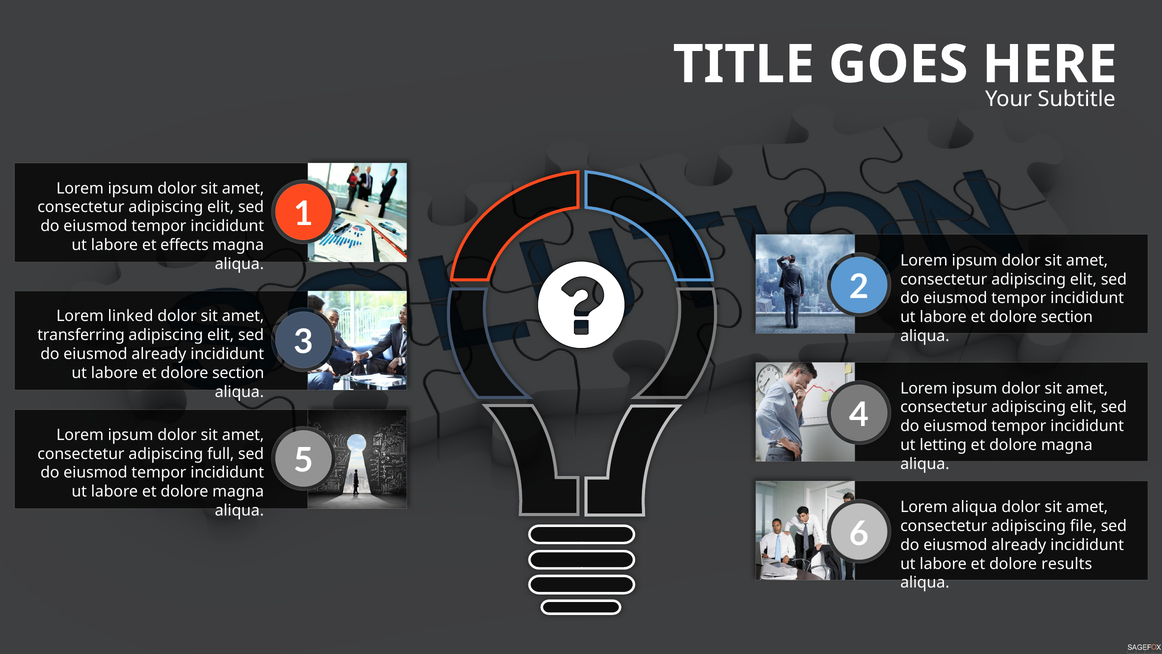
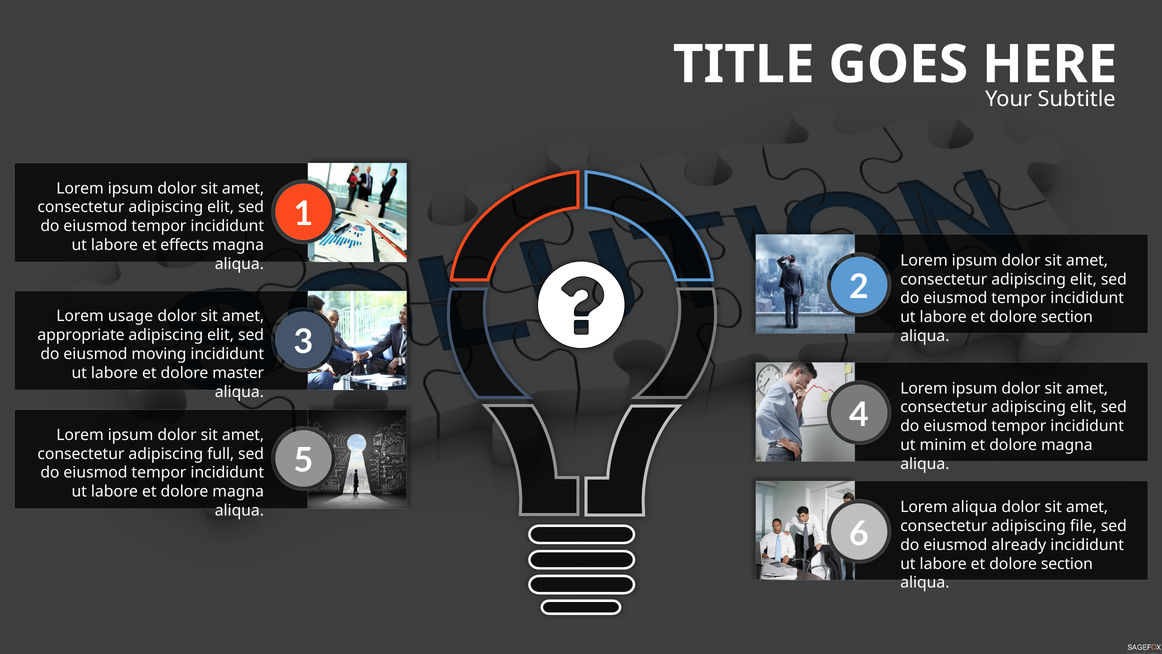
linked: linked -> usage
transferring: transferring -> appropriate
already at (159, 354): already -> moving
section at (238, 373): section -> master
letting: letting -> minim
results at (1067, 564): results -> section
